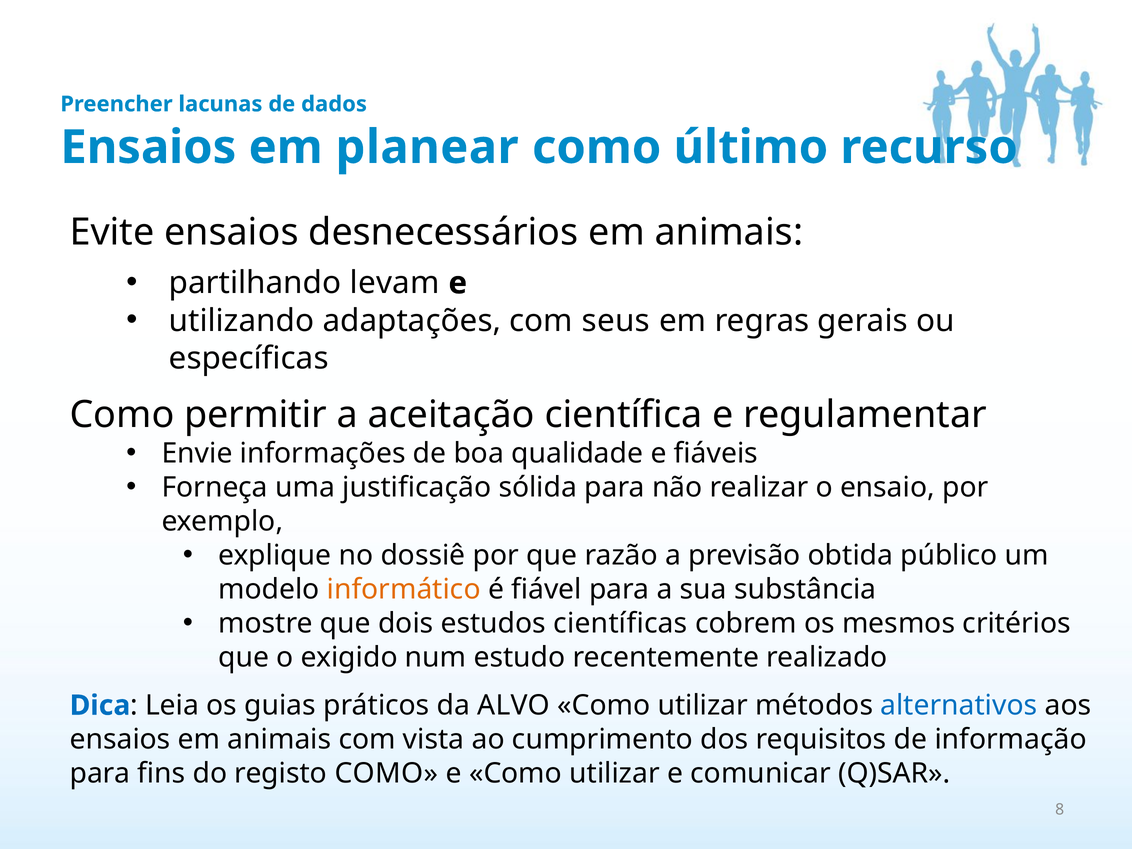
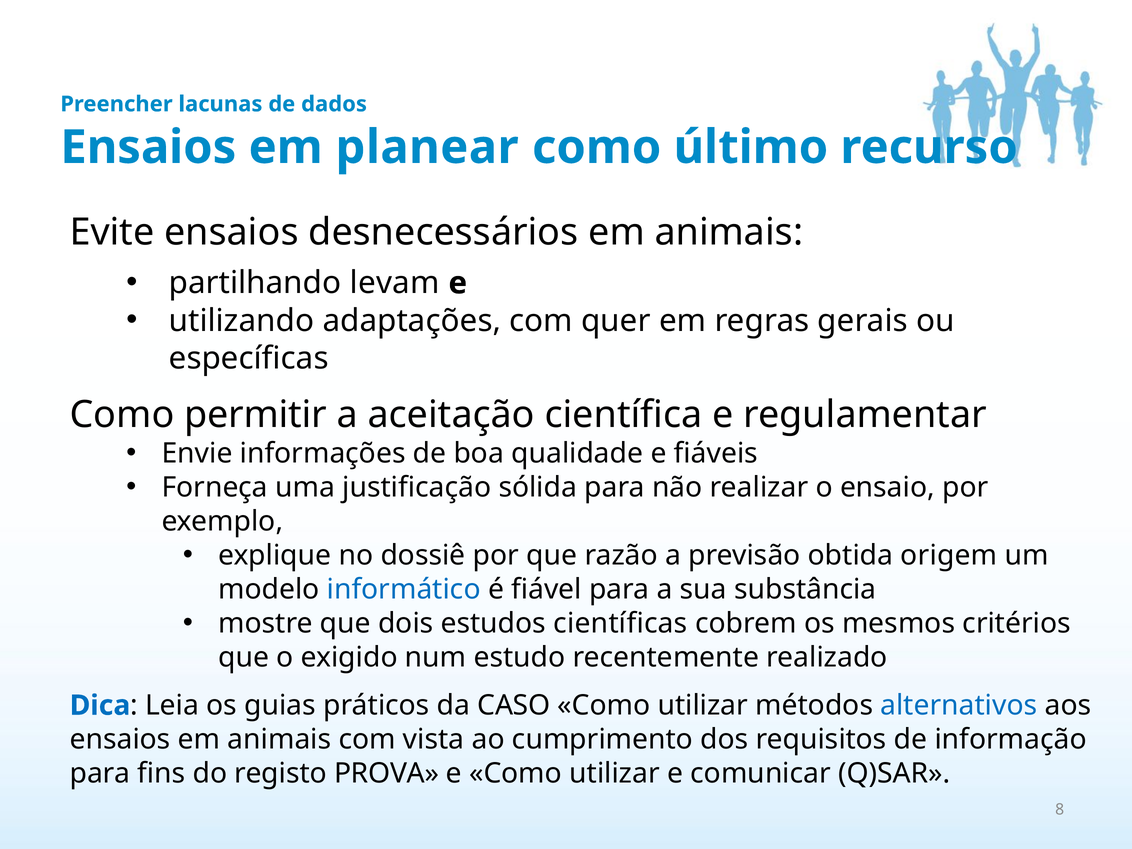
seus: seus -> quer
público: público -> origem
informático colour: orange -> blue
ALVO: ALVO -> CASO
registo COMO: COMO -> PROVA
